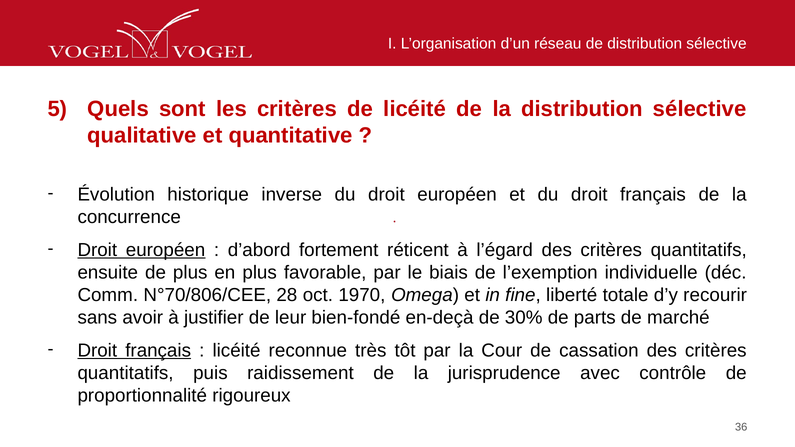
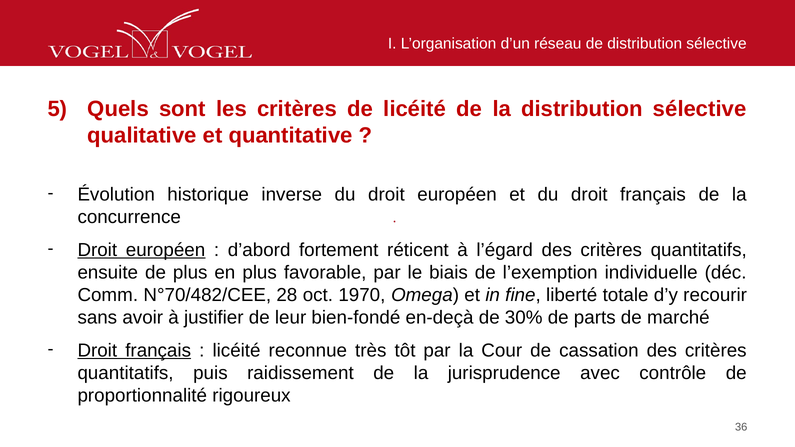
N°70/806/CEE: N°70/806/CEE -> N°70/482/CEE
